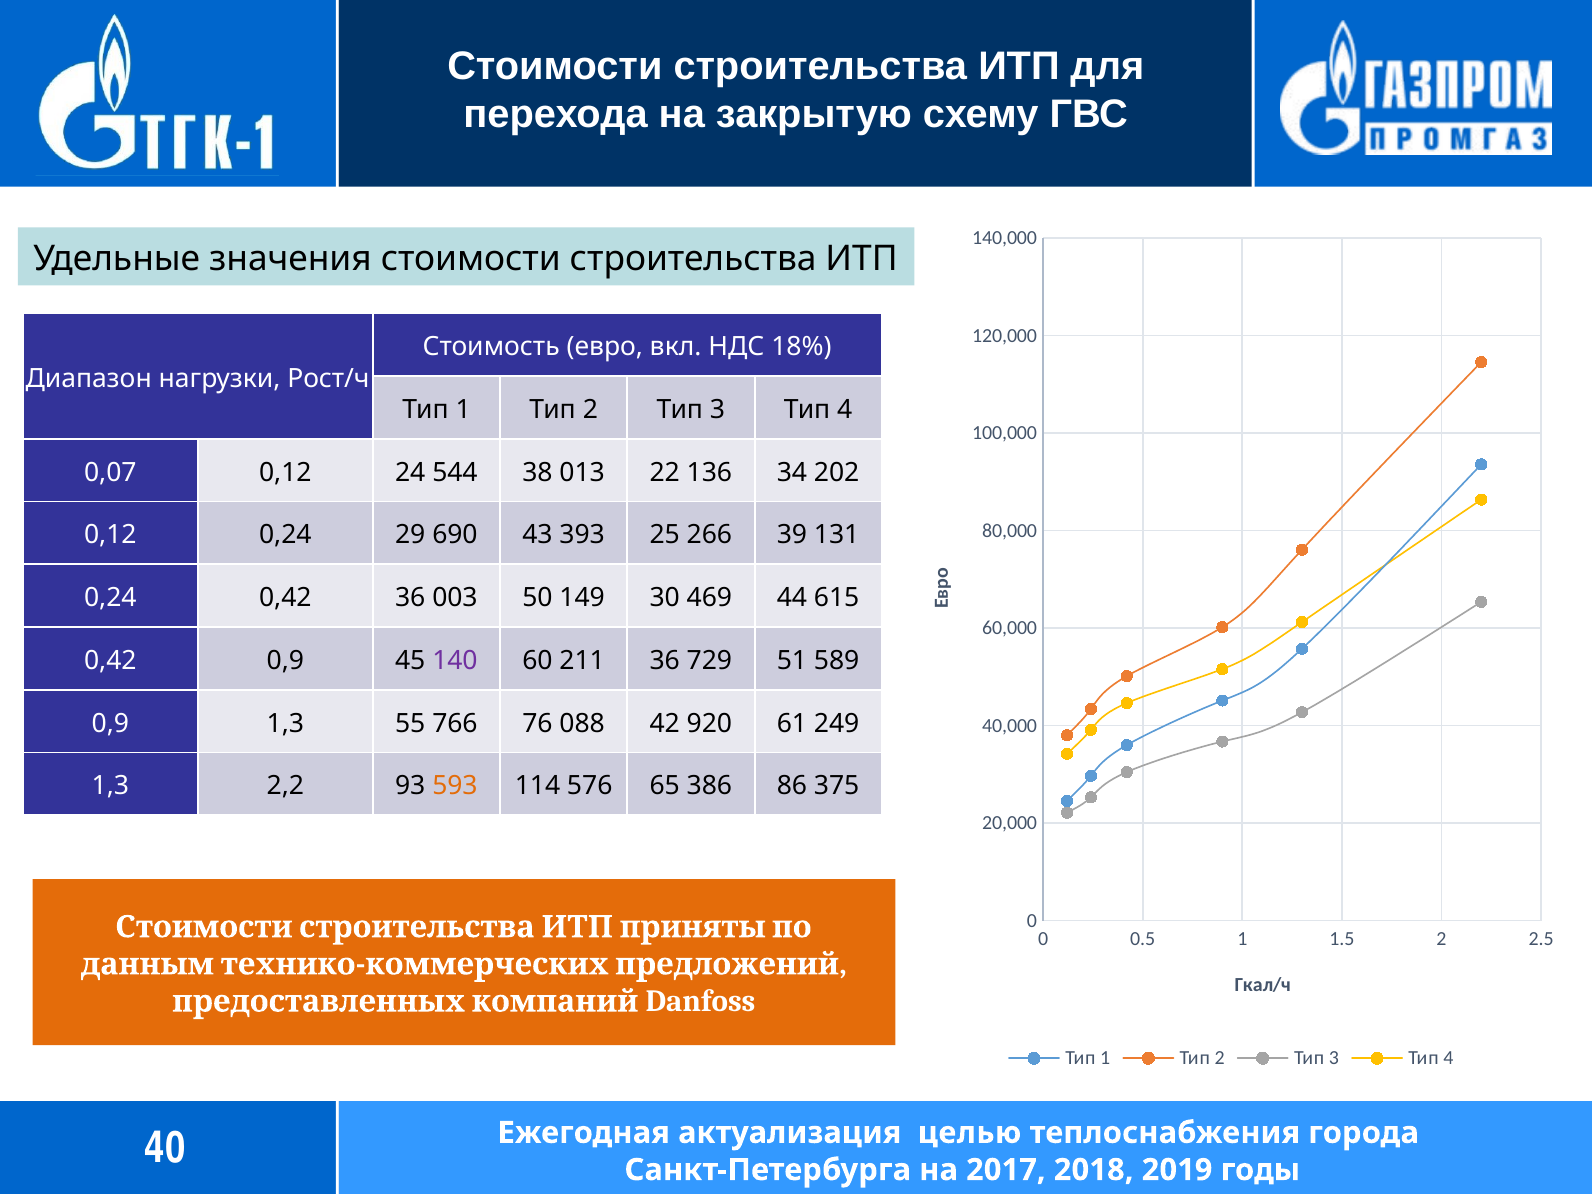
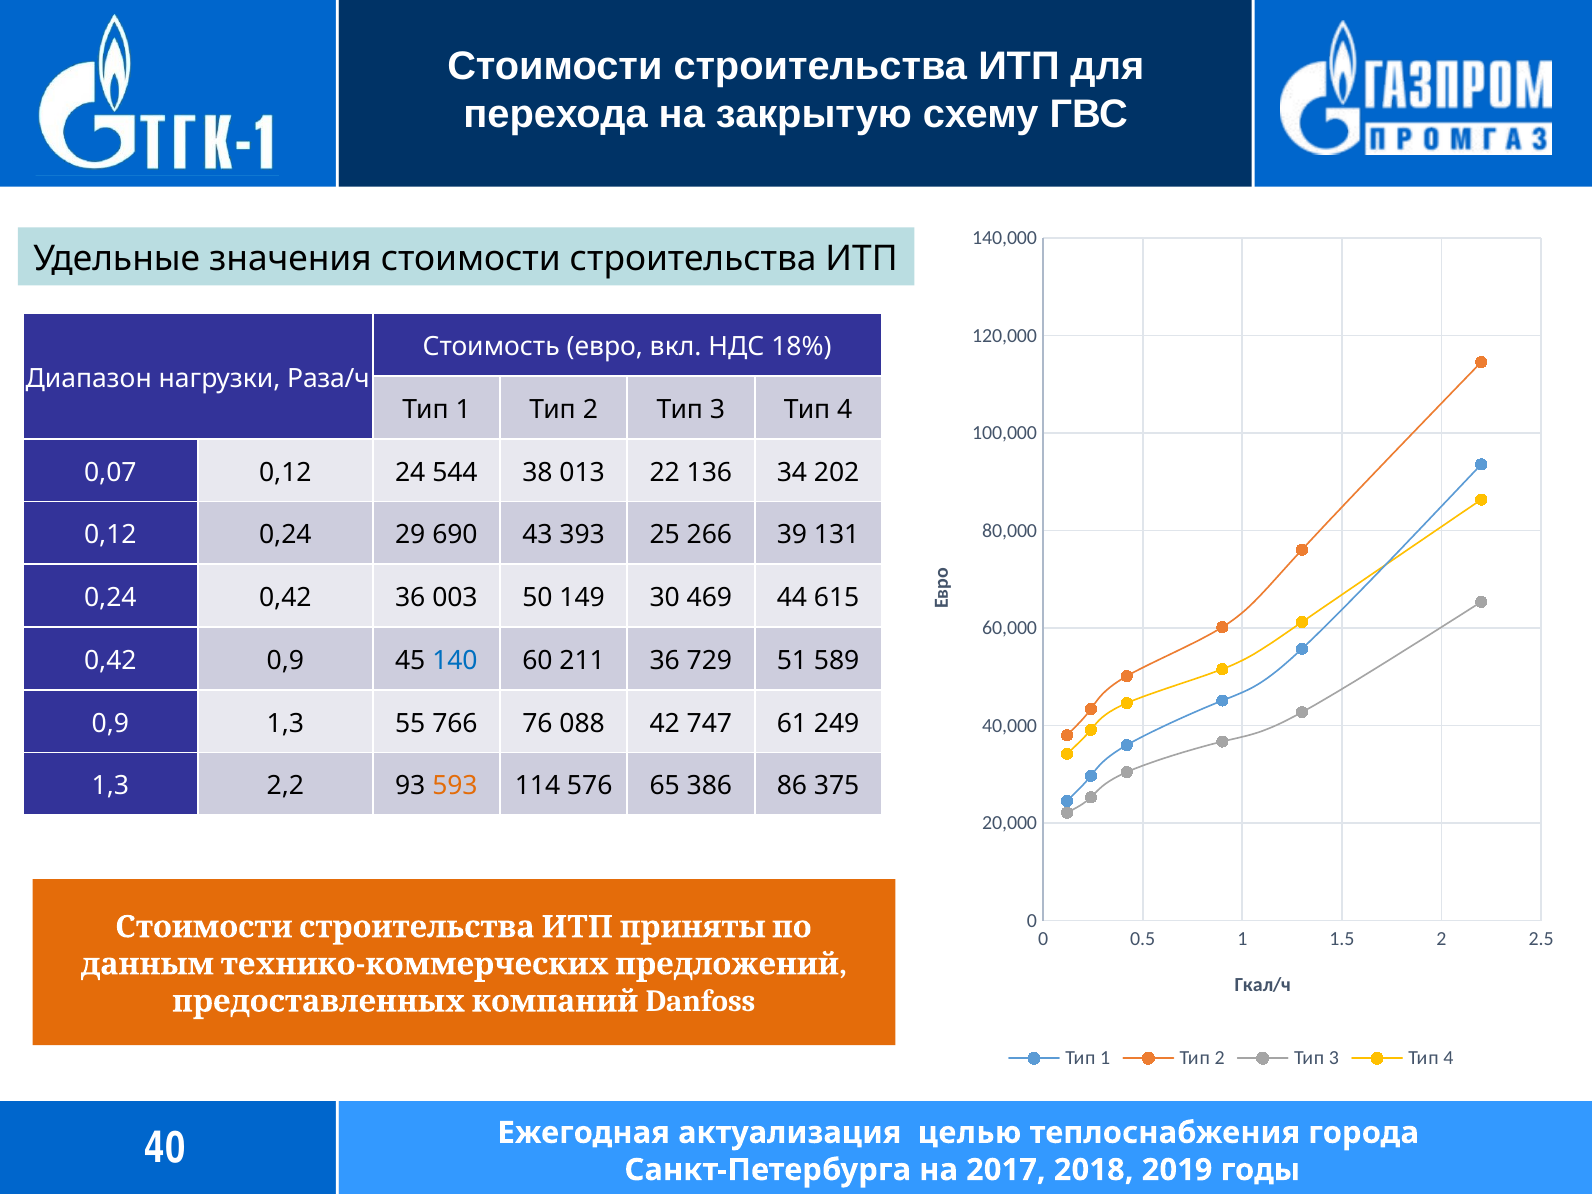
Рост/ч: Рост/ч -> Раза/ч
140 colour: purple -> blue
920: 920 -> 747
